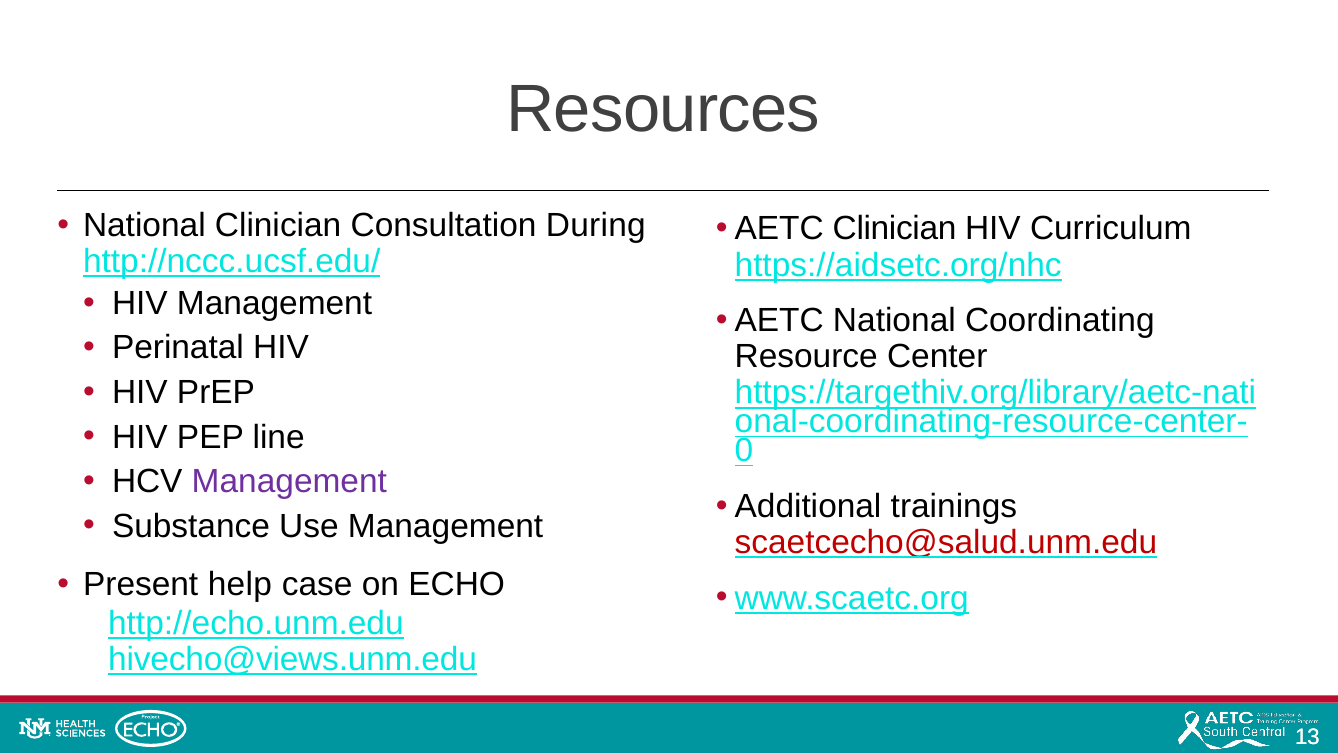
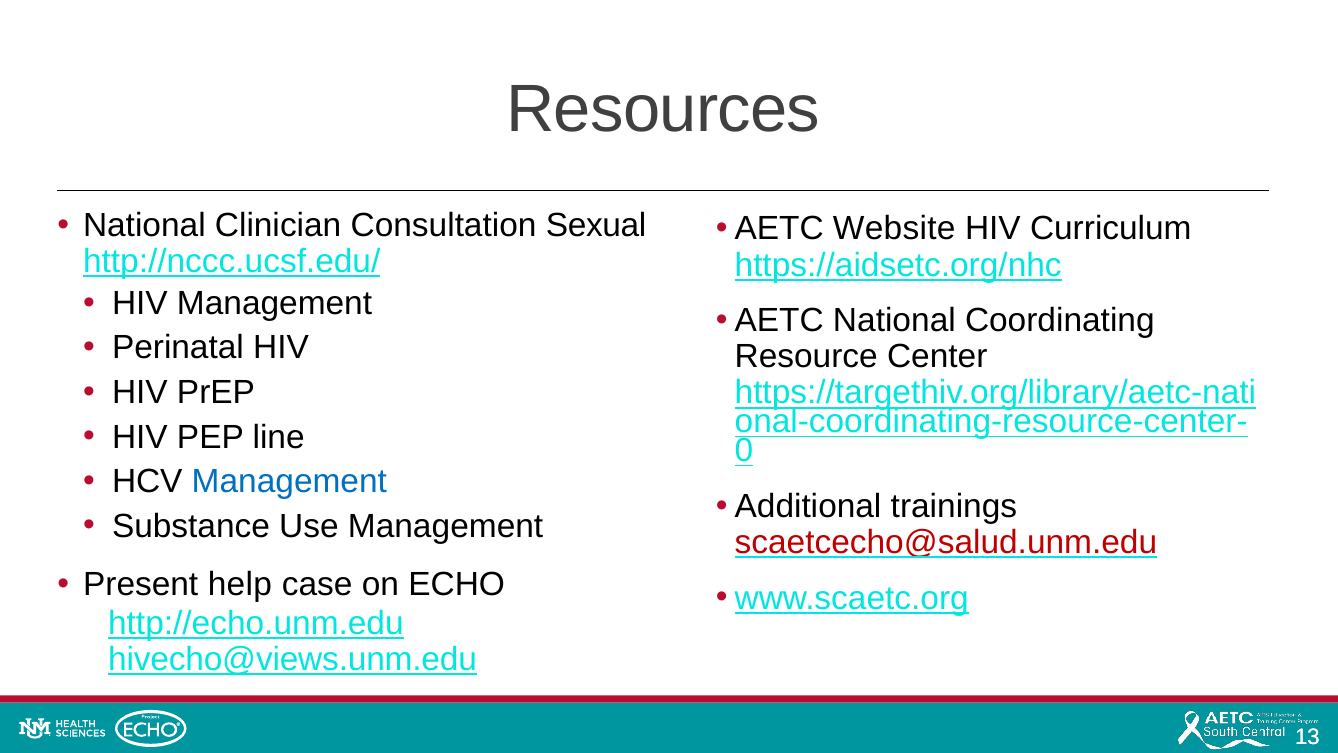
During: During -> Sexual
AETC Clinician: Clinician -> Website
Management at (289, 481) colour: purple -> blue
